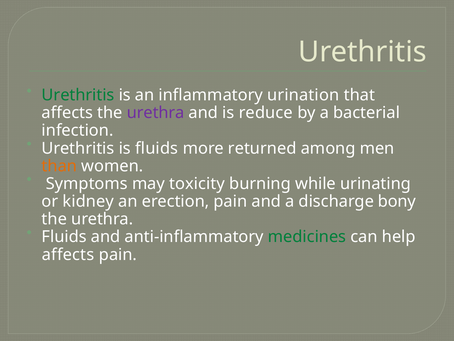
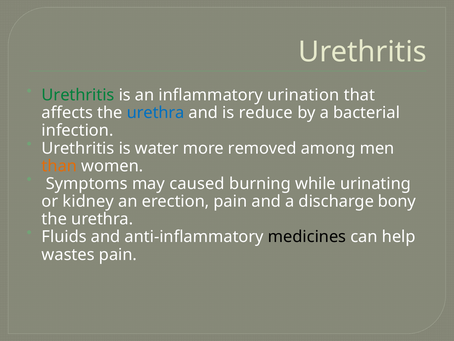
urethra at (156, 113) colour: purple -> blue
is fluids: fluids -> water
returned: returned -> removed
toxicity: toxicity -> caused
medicines colour: green -> black
affects at (68, 254): affects -> wastes
